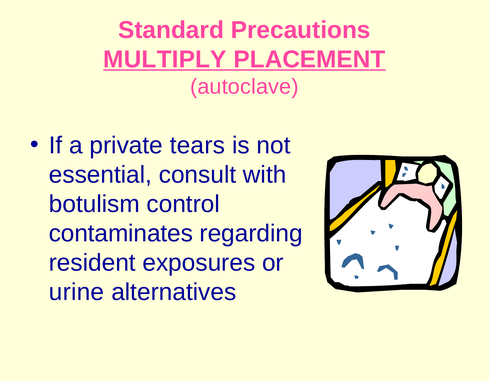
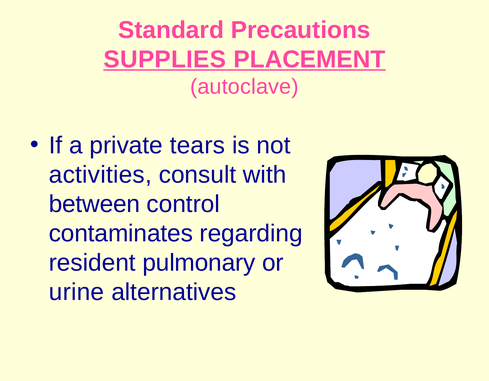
MULTIPLY: MULTIPLY -> SUPPLIES
essential: essential -> activities
botulism: botulism -> between
exposures: exposures -> pulmonary
